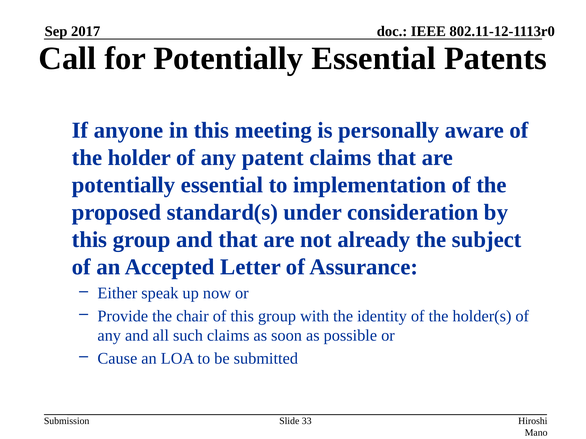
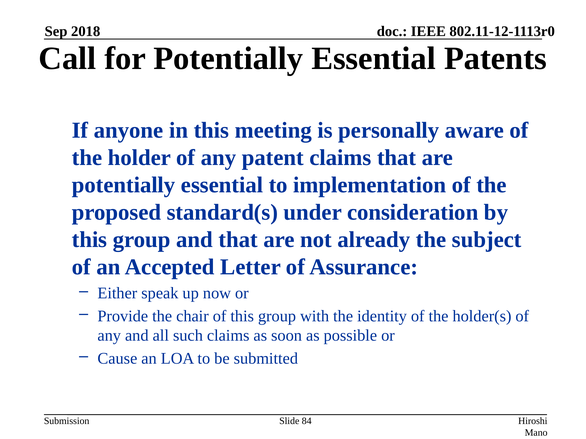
2017: 2017 -> 2018
33: 33 -> 84
